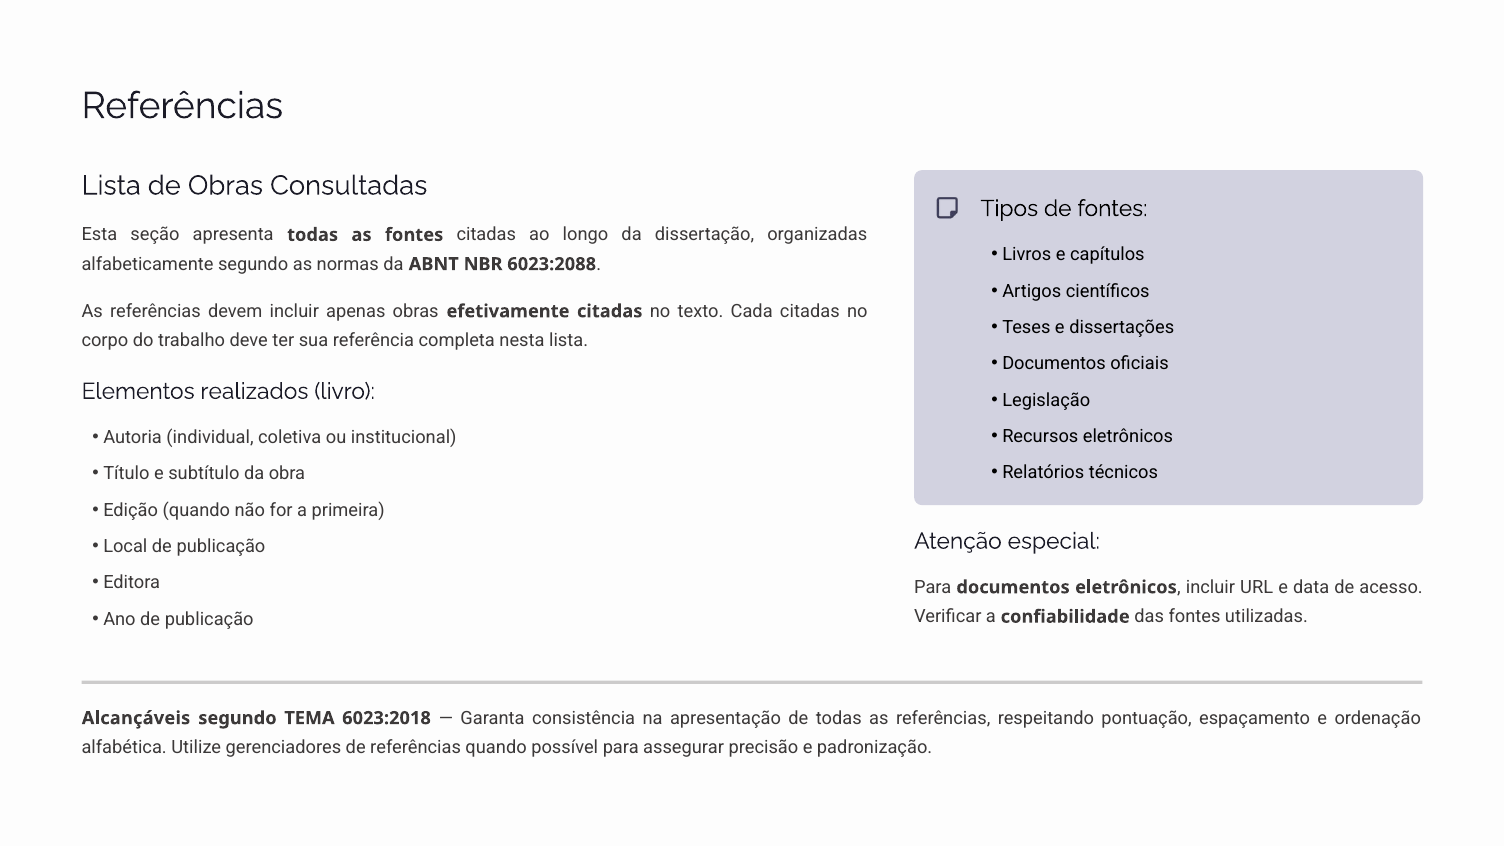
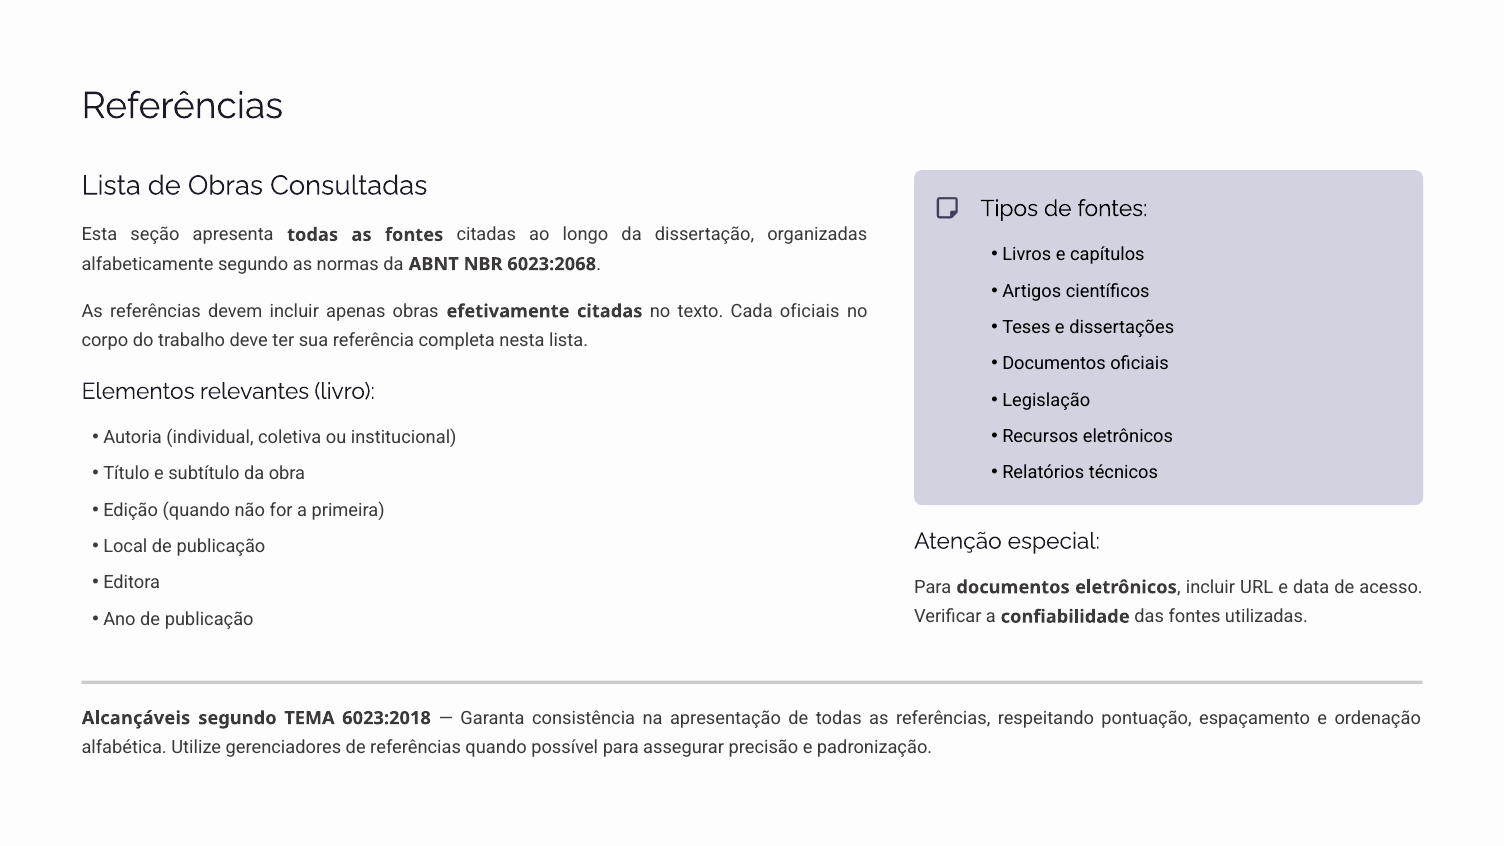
6023:2088: 6023:2088 -> 6023:2068
Cada citadas: citadas -> oficiais
realizados: realizados -> relevantes
